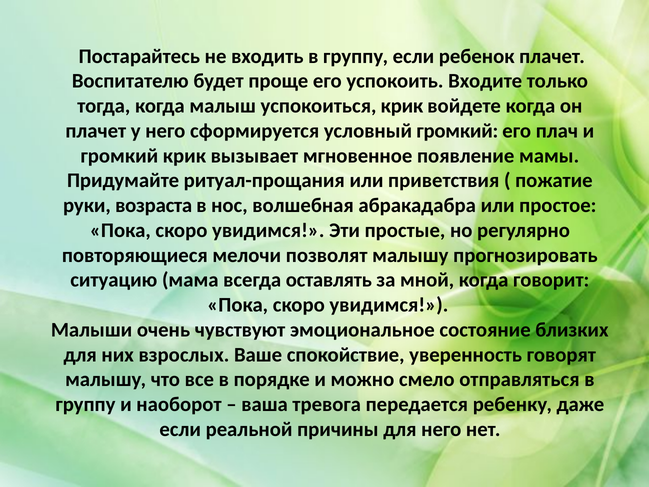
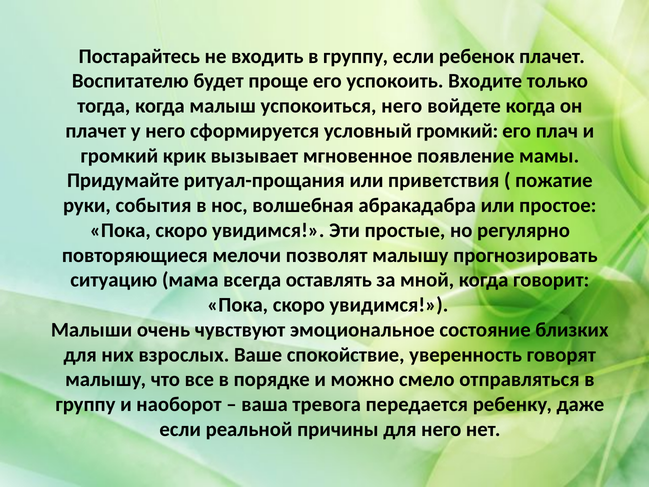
успокоиться крик: крик -> него
возраста: возраста -> события
